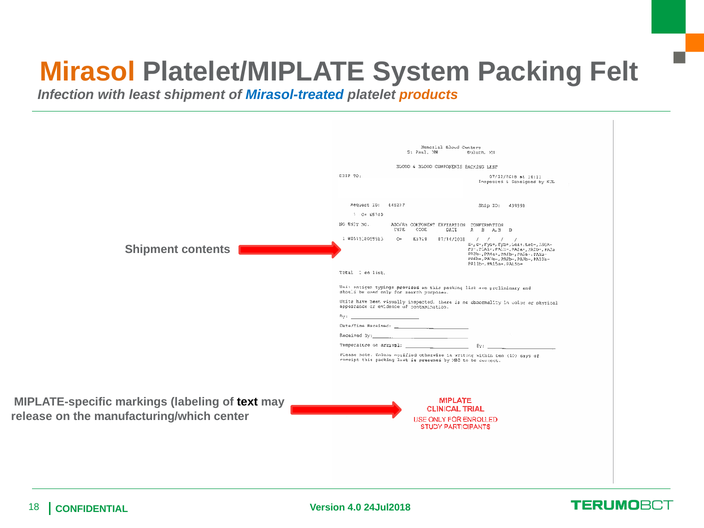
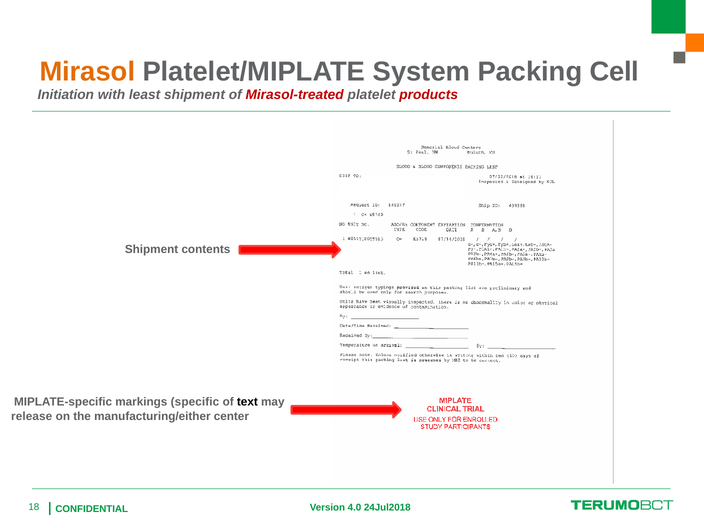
Felt: Felt -> Cell
Infection: Infection -> Initiation
Mirasol-treated colour: blue -> red
products colour: orange -> red
labeling: labeling -> specific
manufacturing/which: manufacturing/which -> manufacturing/either
